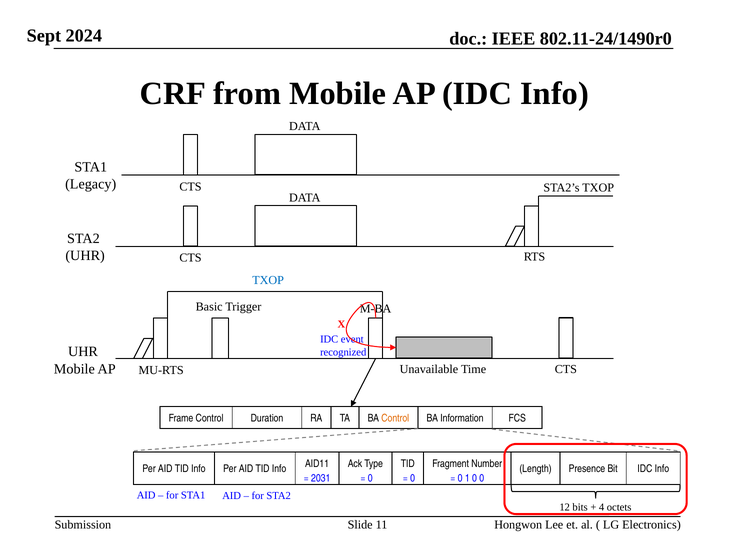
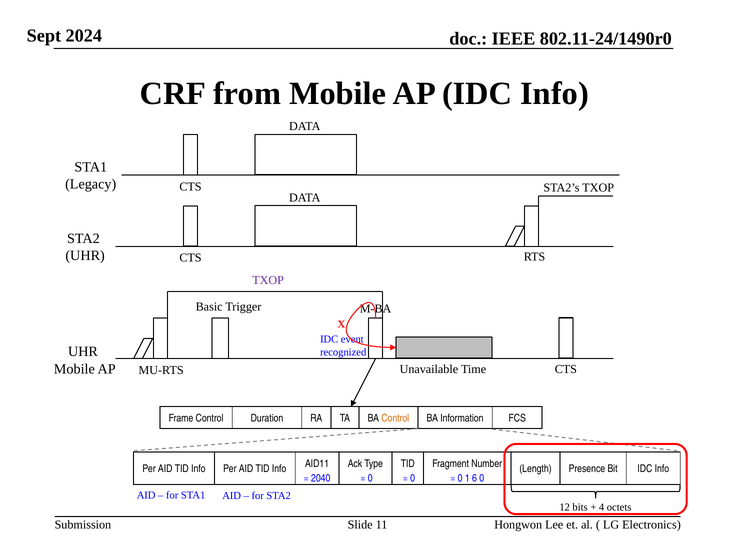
TXOP at (268, 280) colour: blue -> purple
2031: 2031 -> 2040
1 0: 0 -> 6
